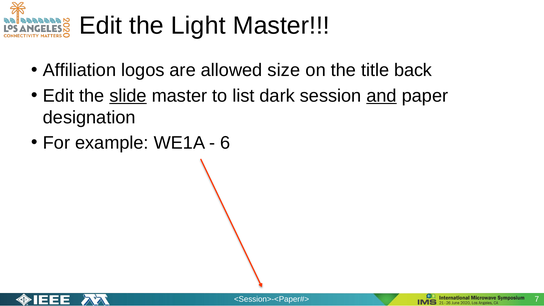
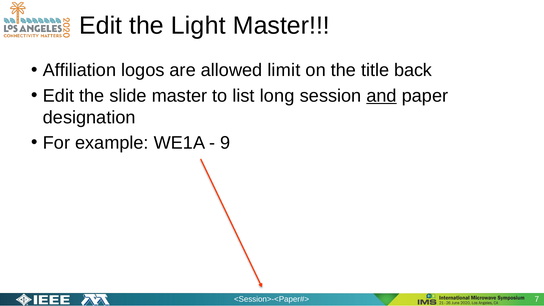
size: size -> limit
slide underline: present -> none
dark: dark -> long
6: 6 -> 9
